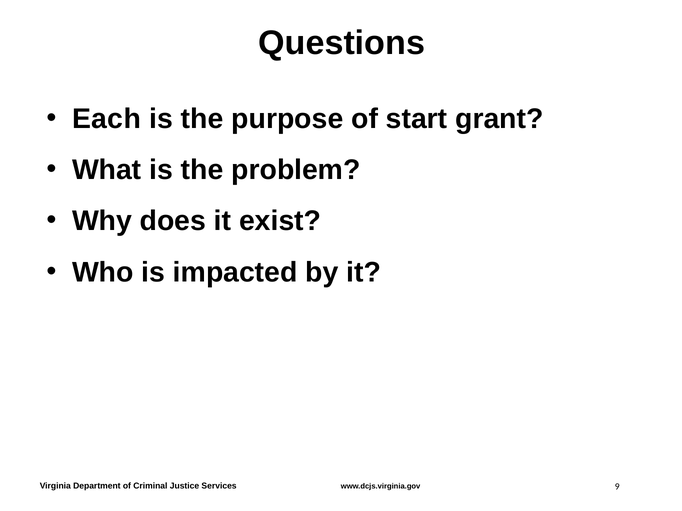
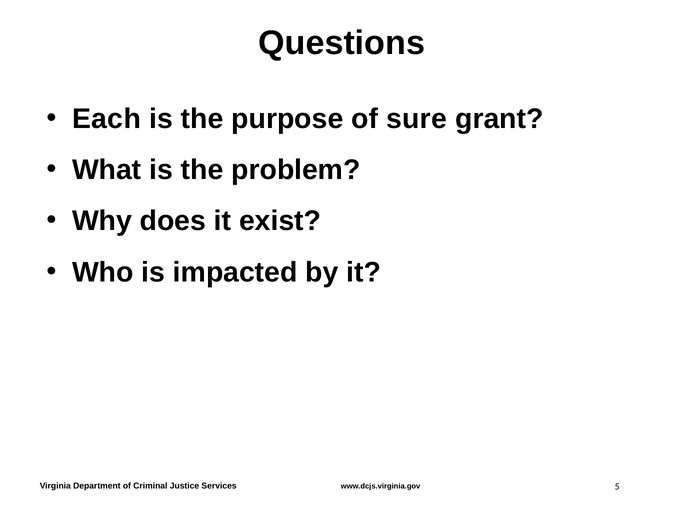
start: start -> sure
9: 9 -> 5
